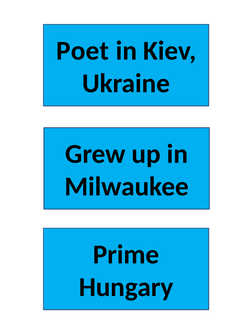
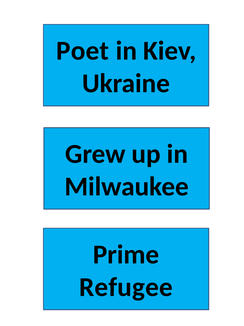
Hungary: Hungary -> Refugee
